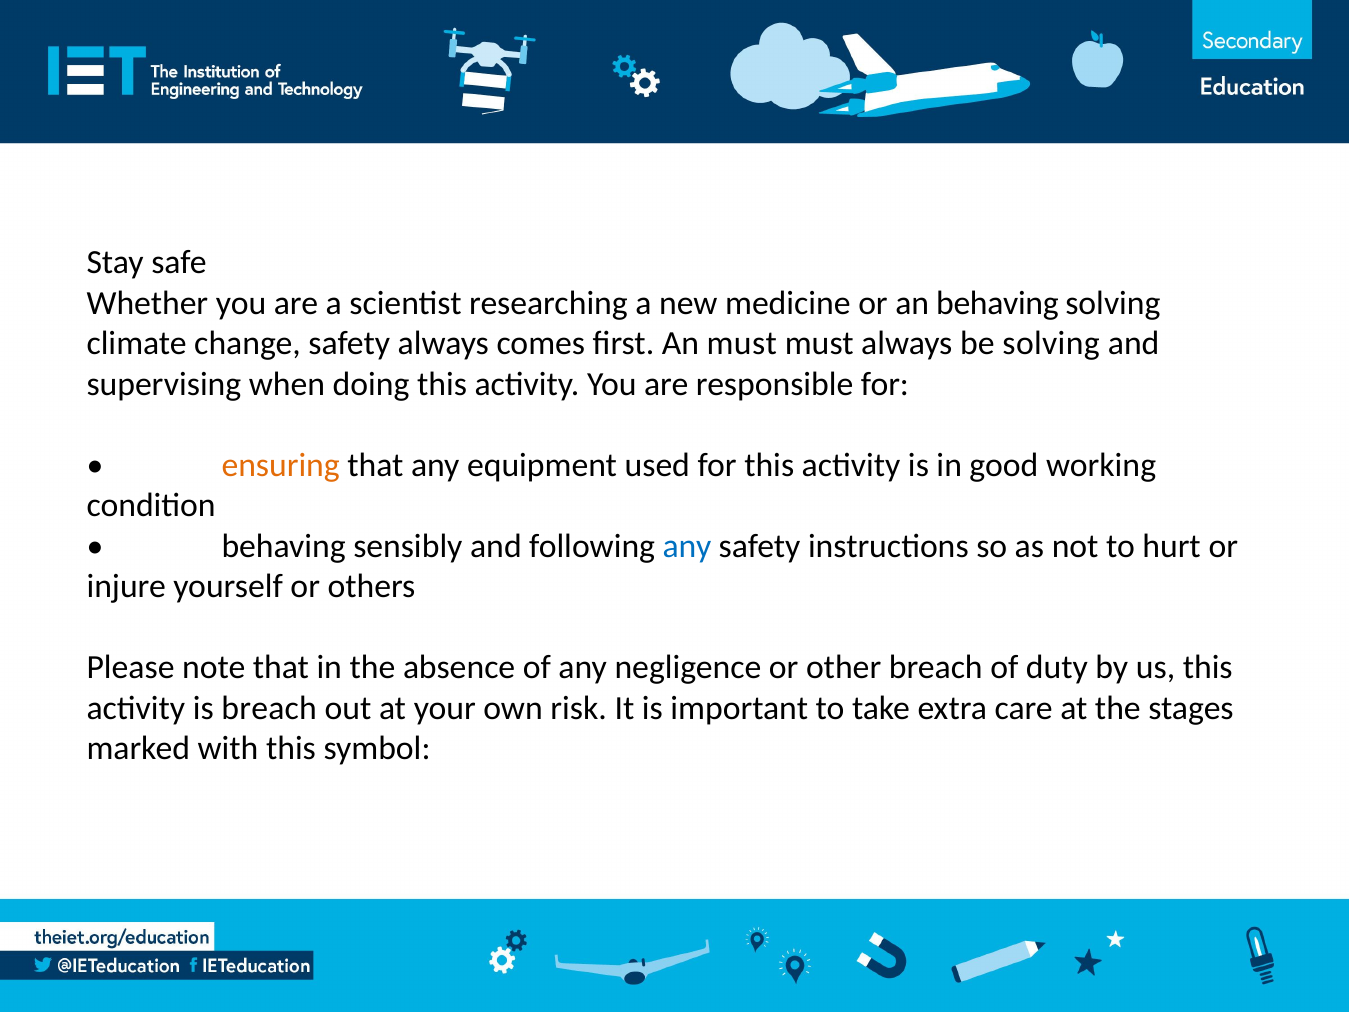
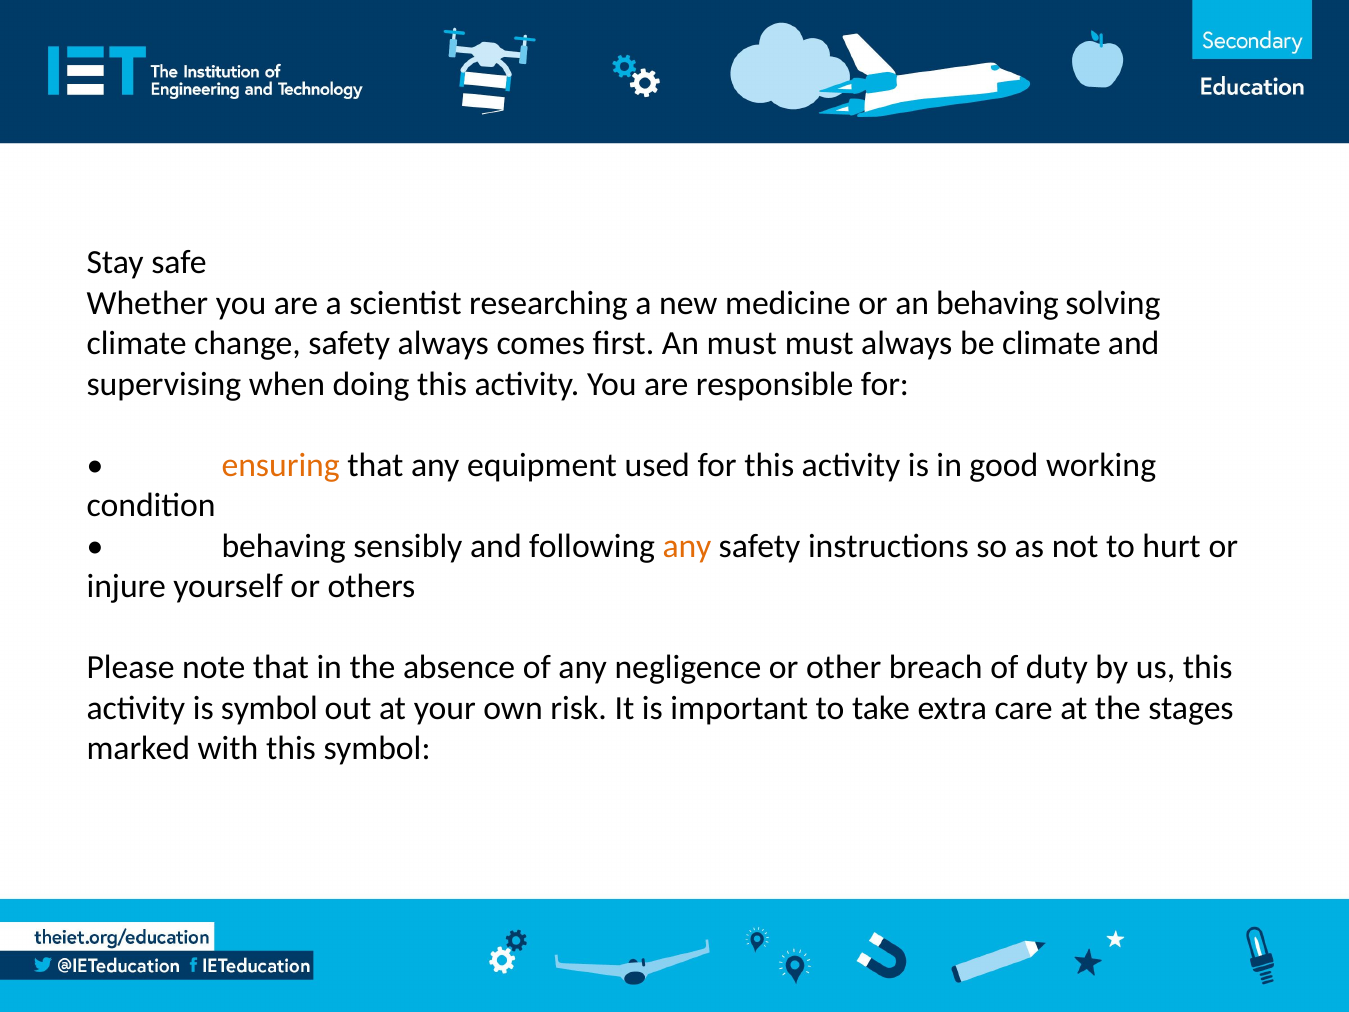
be solving: solving -> climate
any at (687, 546) colour: blue -> orange
is breach: breach -> symbol
